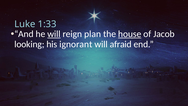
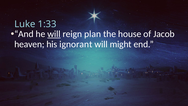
house underline: present -> none
looking: looking -> heaven
afraid: afraid -> might
